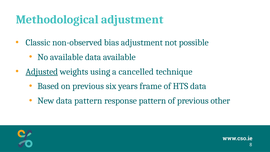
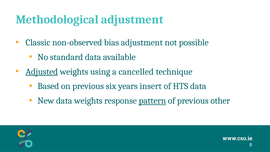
No available: available -> standard
frame: frame -> insert
data pattern: pattern -> weights
pattern at (152, 101) underline: none -> present
